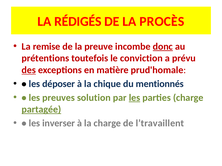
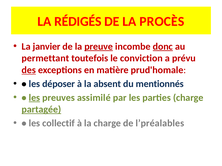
remise: remise -> janvier
preuve underline: none -> present
prétentions: prétentions -> permettant
chique: chique -> absent
les at (34, 98) underline: none -> present
solution: solution -> assimilé
les at (135, 98) underline: present -> none
inverser: inverser -> collectif
l’travaillent: l’travaillent -> l’préalables
